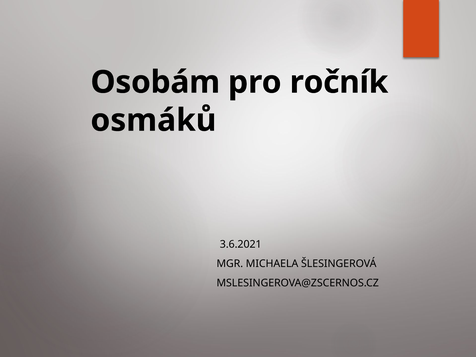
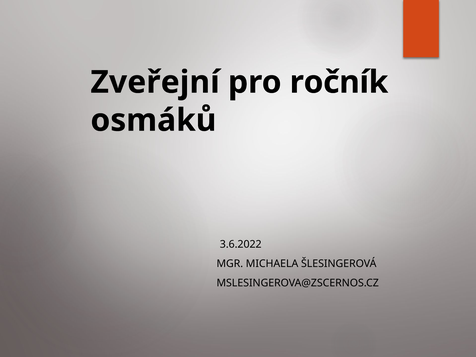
Osobám: Osobám -> Zveřejní
3.6.2021: 3.6.2021 -> 3.6.2022
